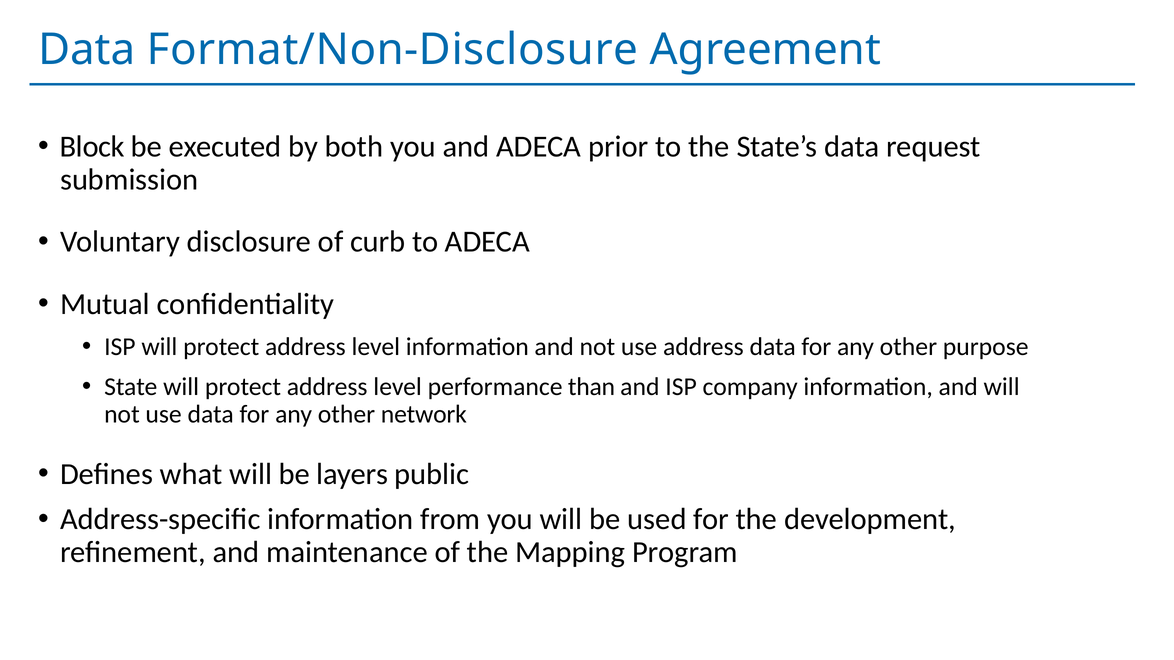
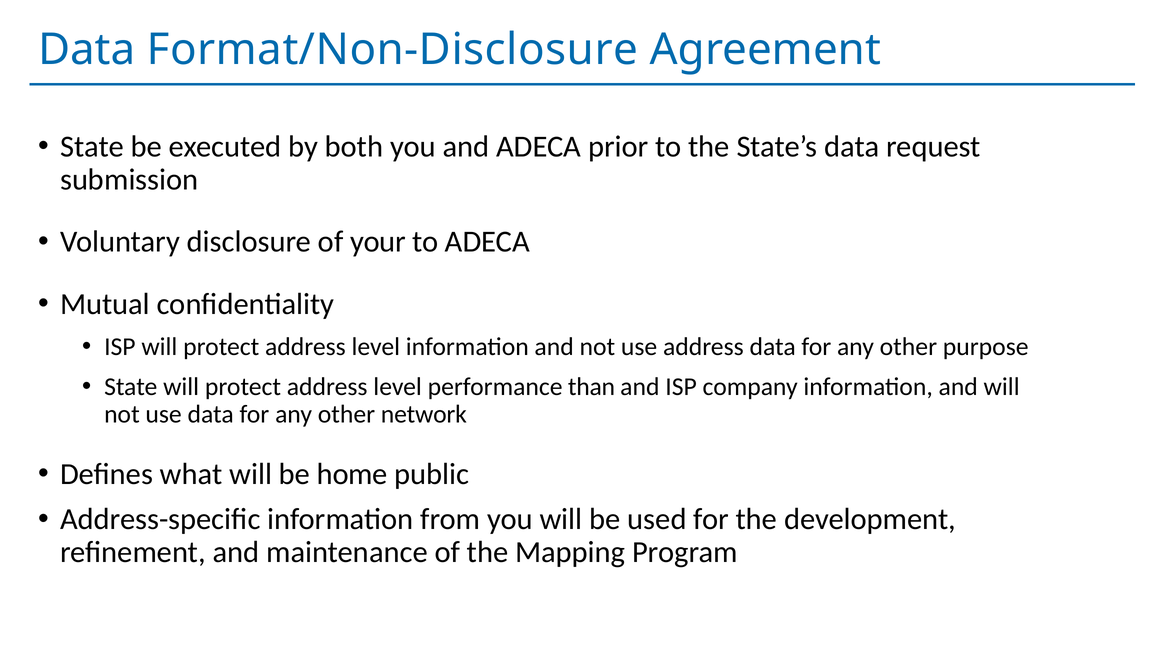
Block at (92, 147): Block -> State
curb: curb -> your
layers: layers -> home
